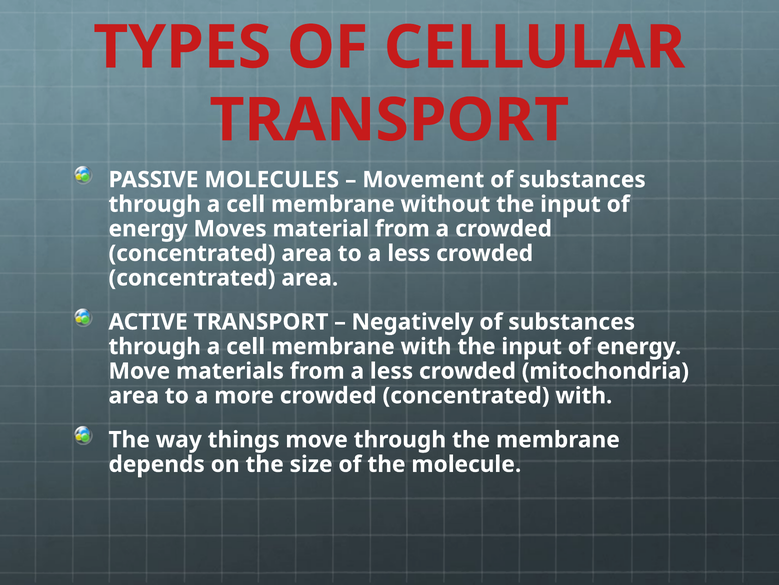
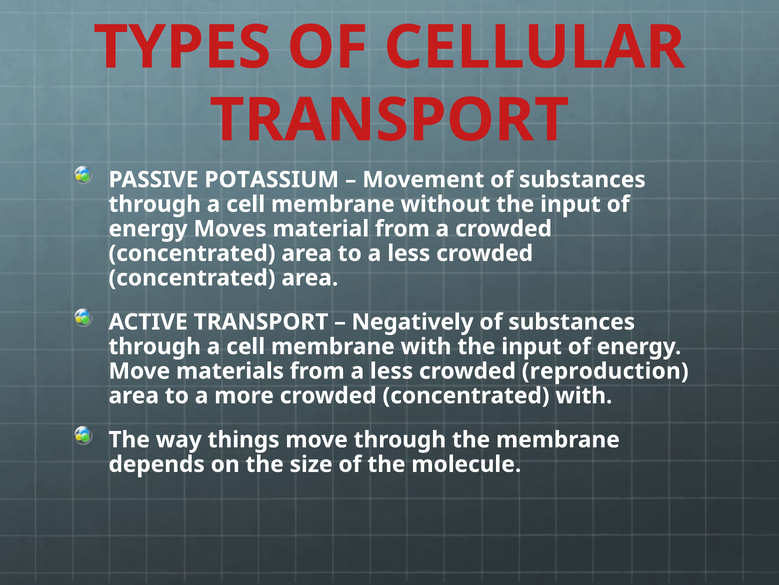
MOLECULES: MOLECULES -> POTASSIUM
mitochondria: mitochondria -> reproduction
